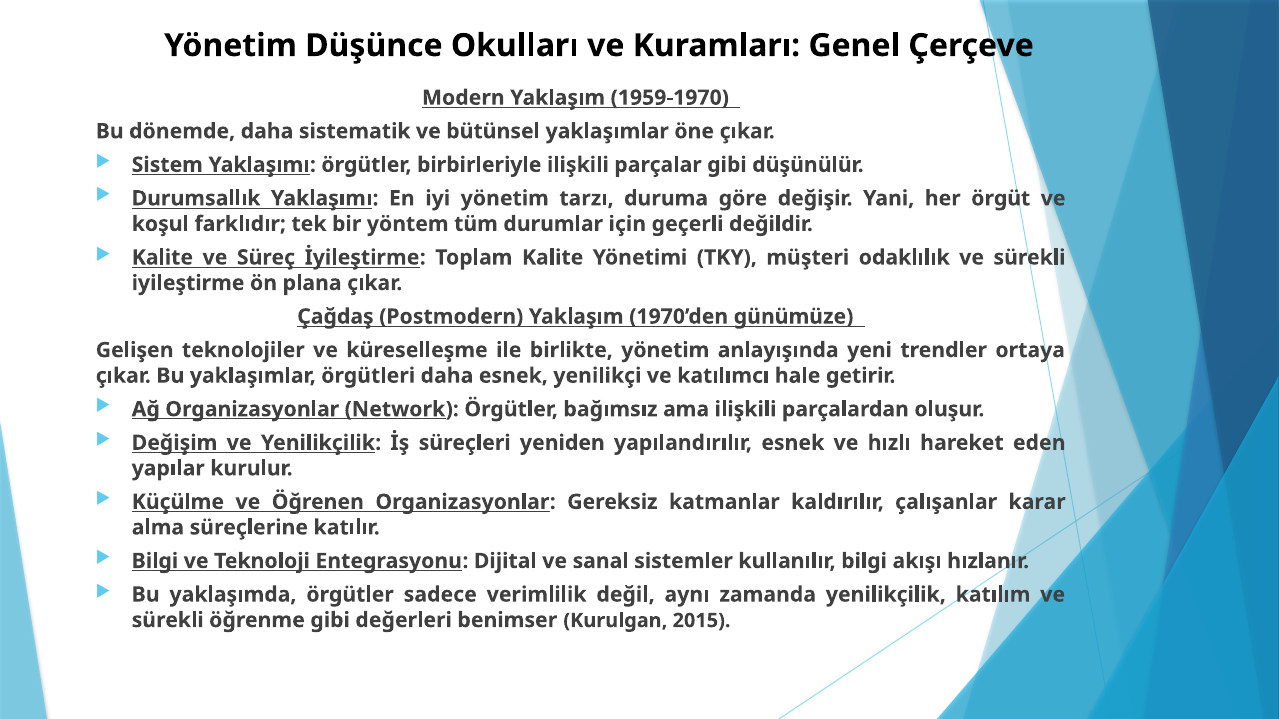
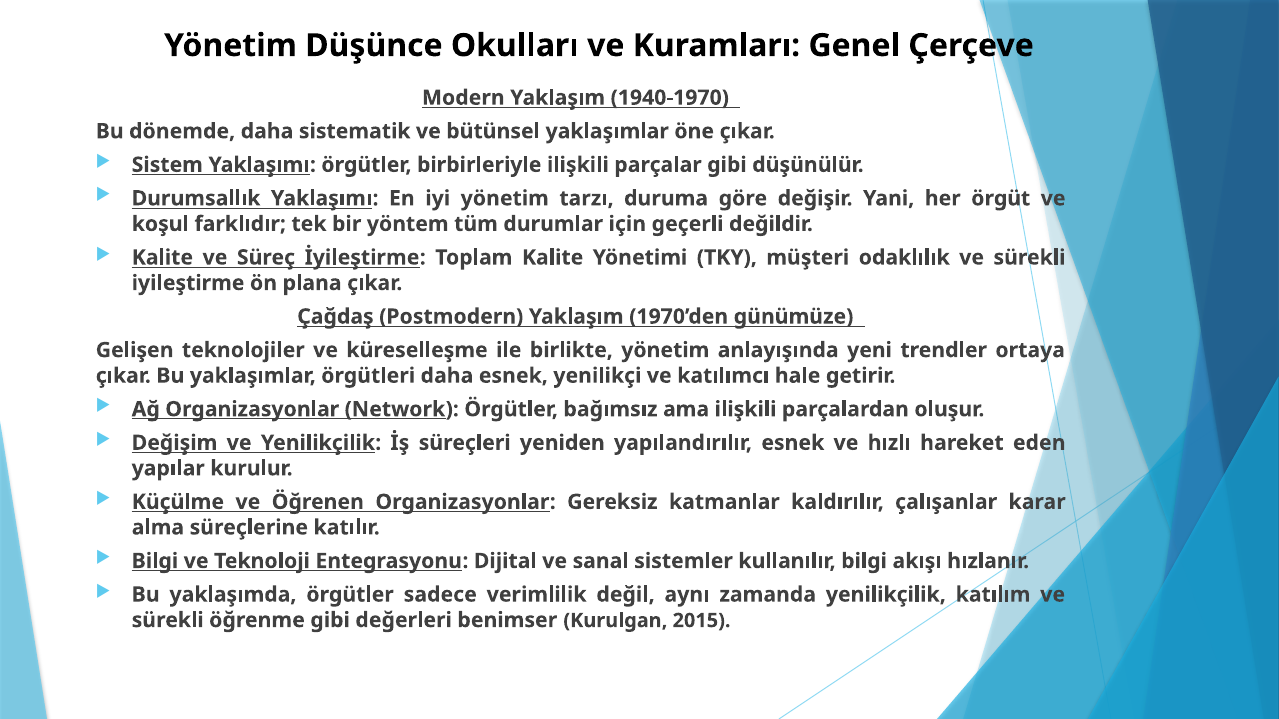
1959-1970: 1959-1970 -> 1940-1970
